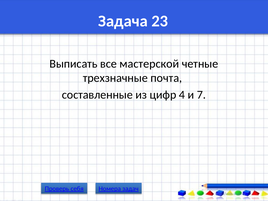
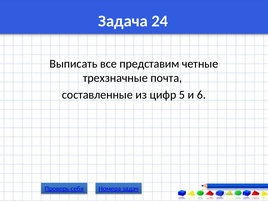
23: 23 -> 24
мастерской: мастерской -> представим
4: 4 -> 5
7: 7 -> 6
